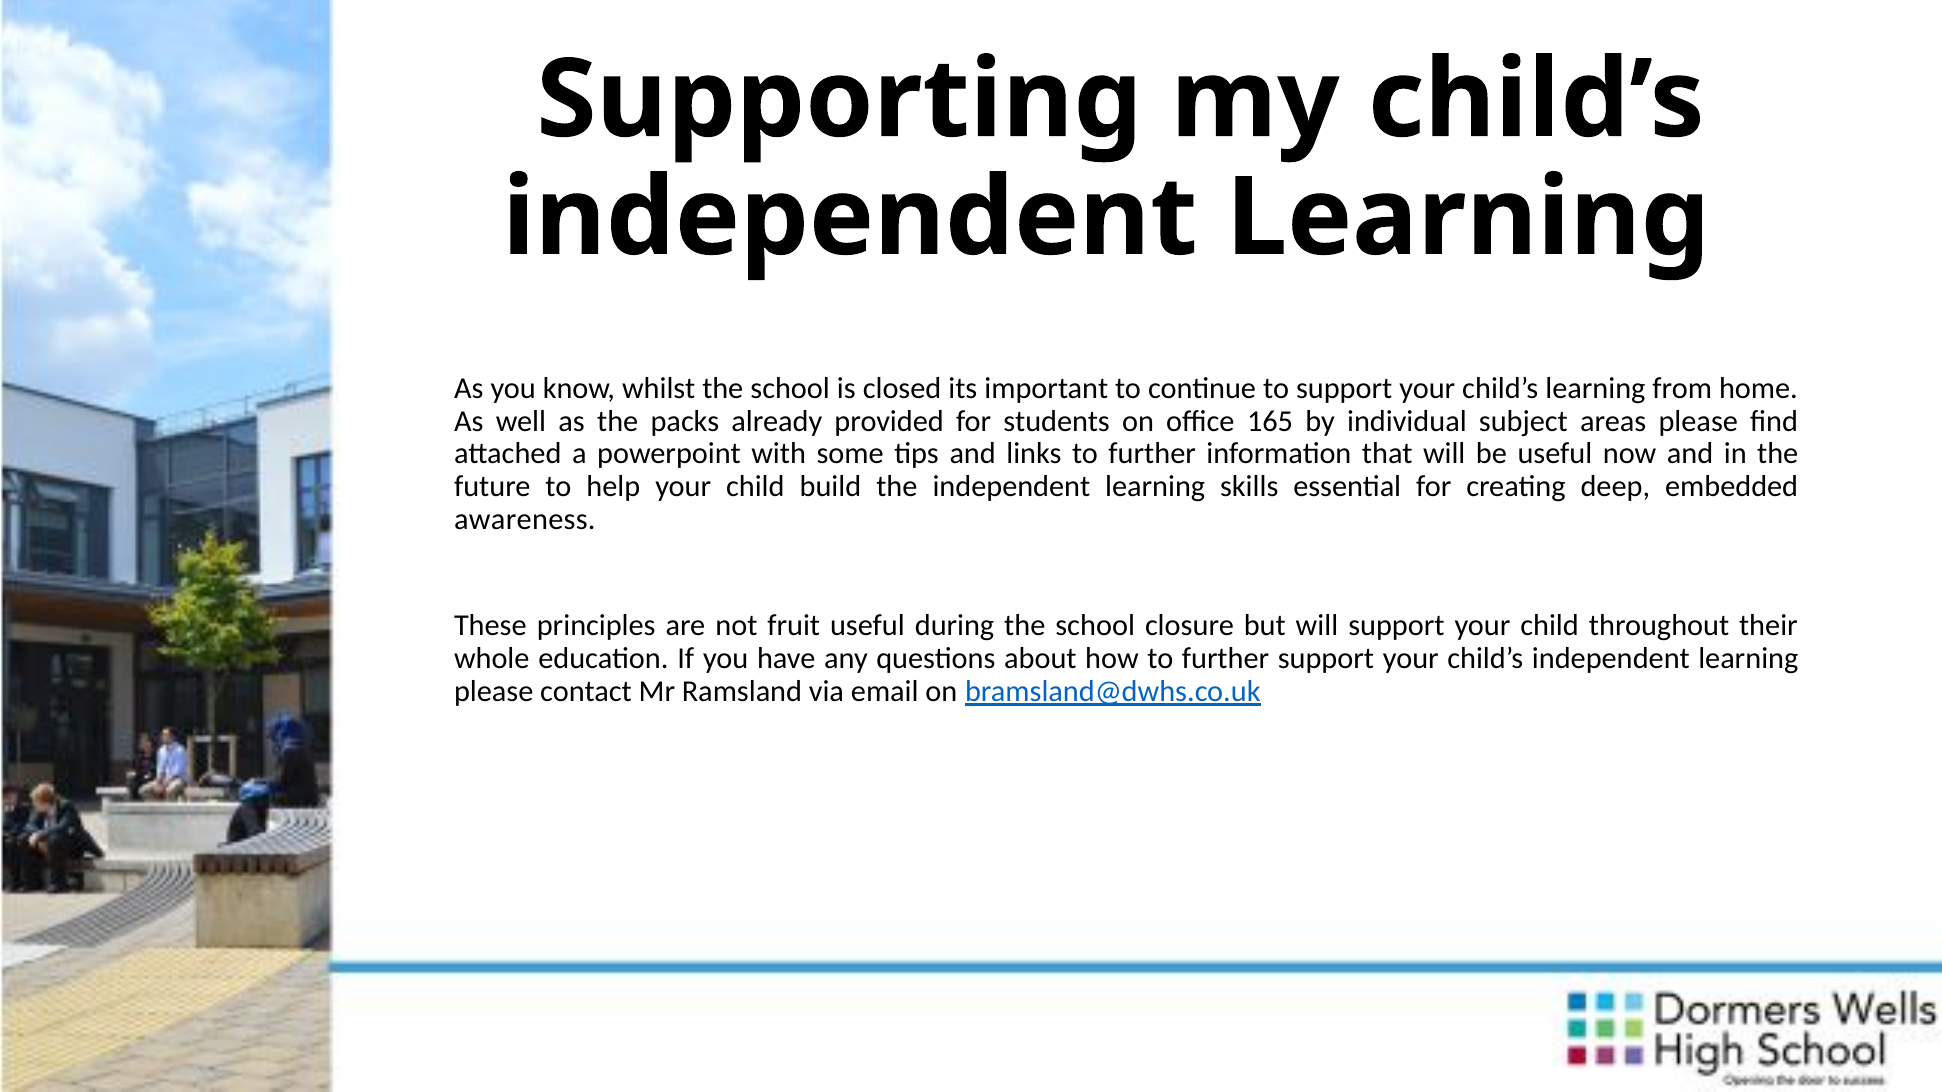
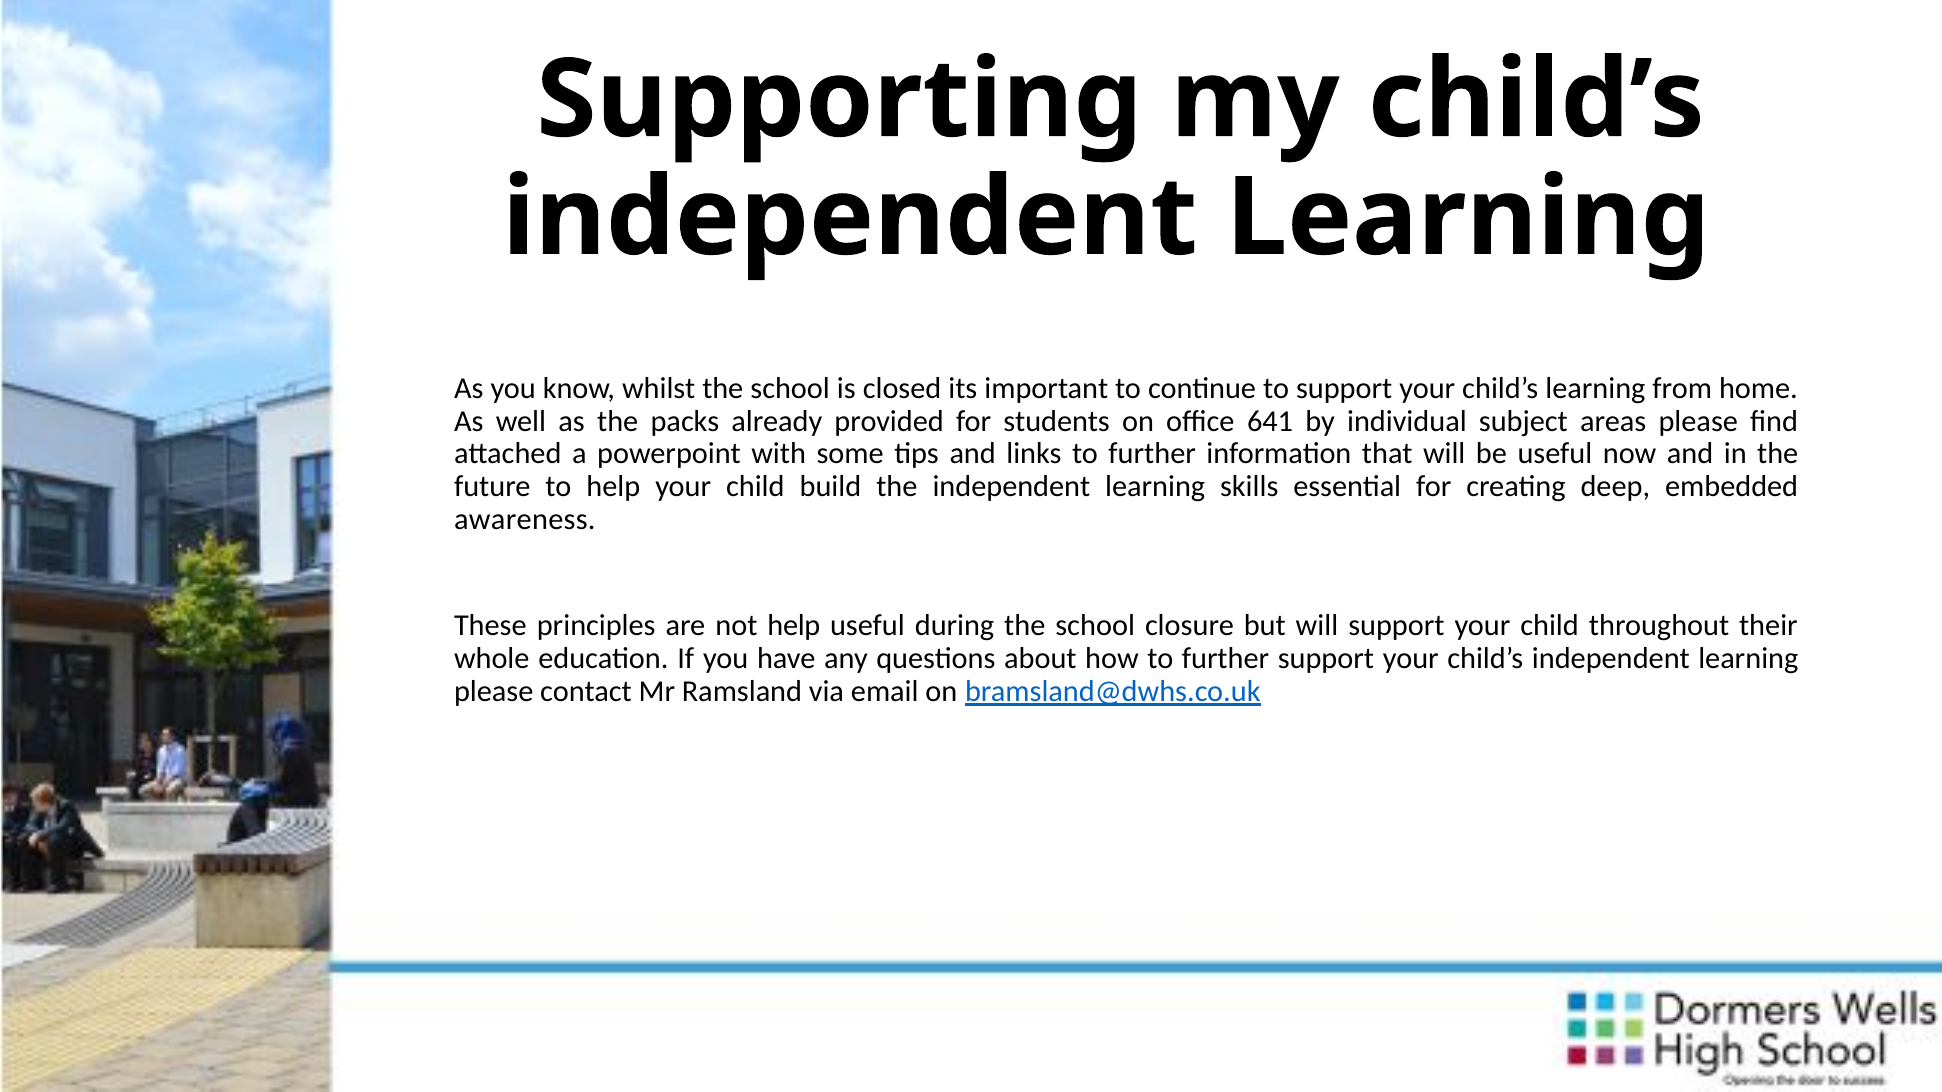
165: 165 -> 641
not fruit: fruit -> help
